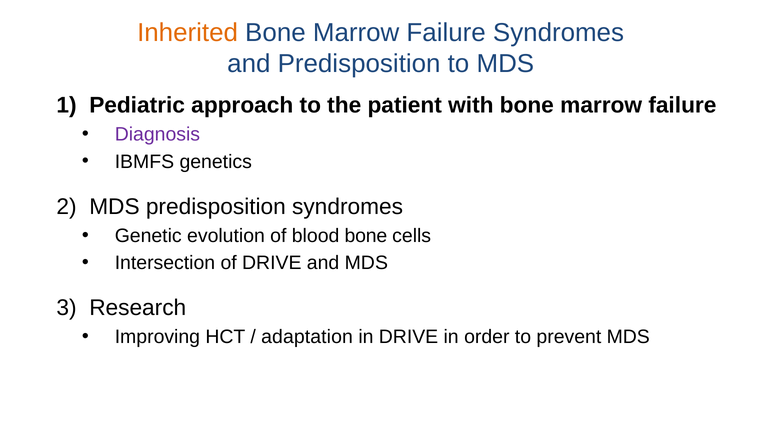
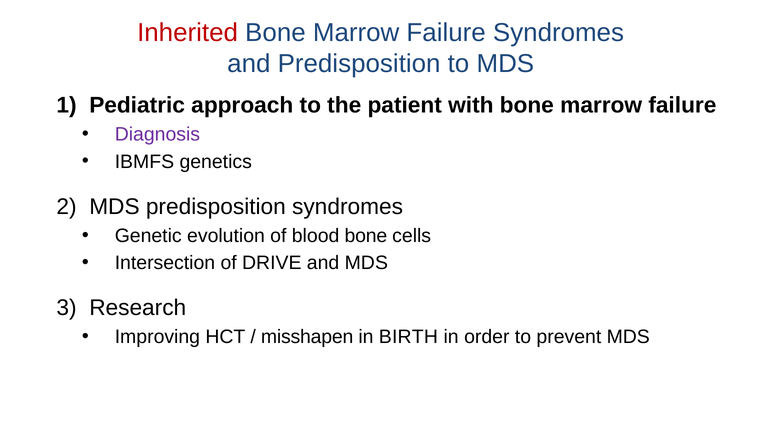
Inherited colour: orange -> red
adaptation: adaptation -> misshapen
in DRIVE: DRIVE -> BIRTH
